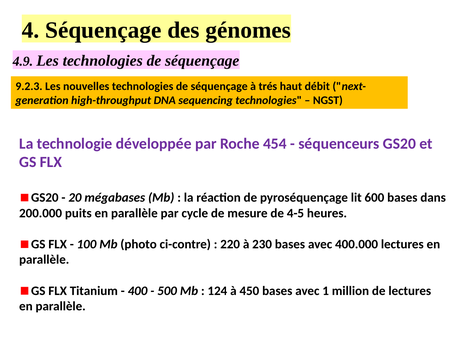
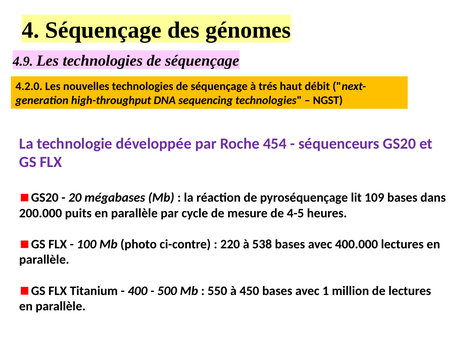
9.2.3: 9.2.3 -> 4.2.0
600: 600 -> 109
230: 230 -> 538
124: 124 -> 550
